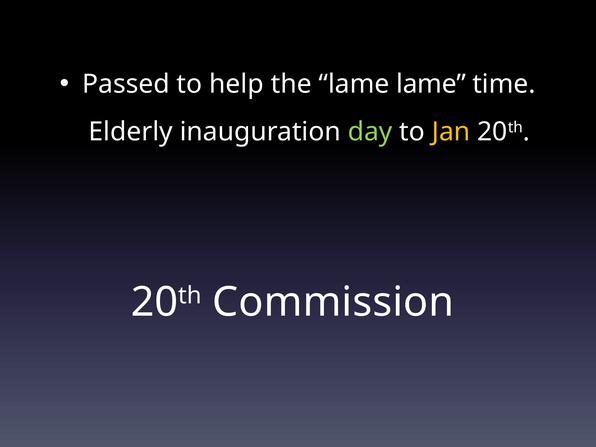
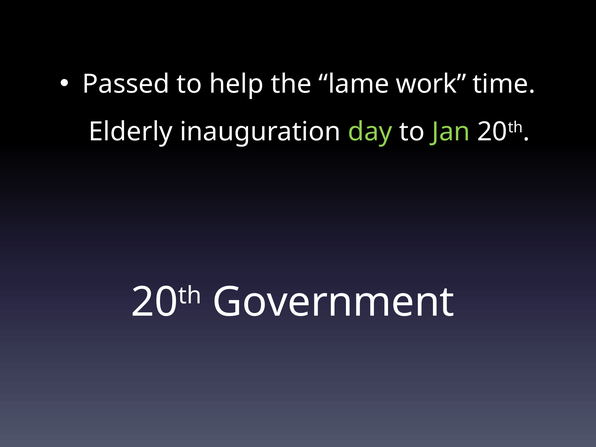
lame lame: lame -> work
Jan colour: yellow -> light green
Commission: Commission -> Government
